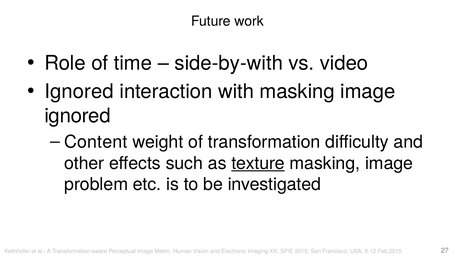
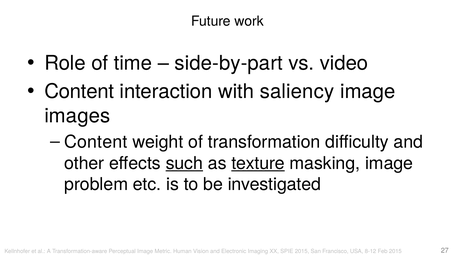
side-by-with: side-by-with -> side-by-part
Ignored at (79, 91): Ignored -> Content
with masking: masking -> saliency
ignored at (77, 116): ignored -> images
such underline: none -> present
